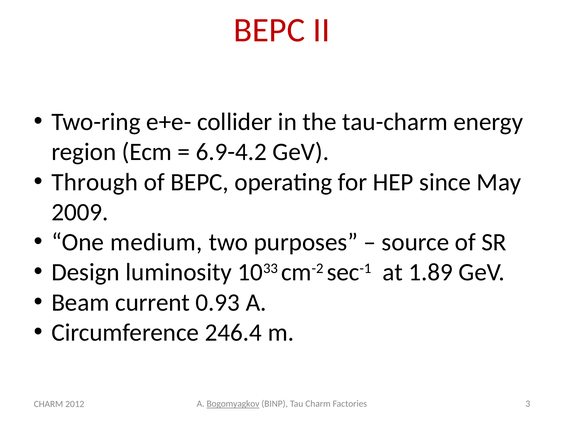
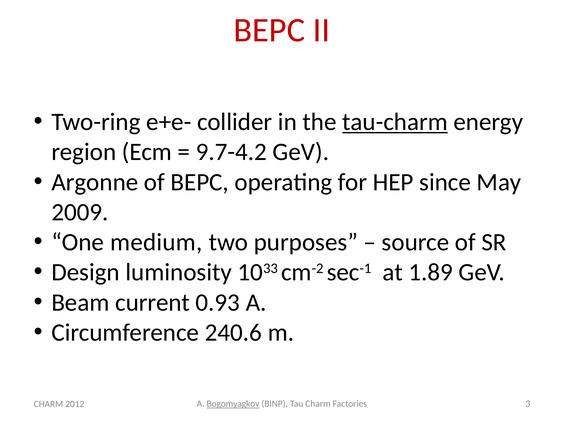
tau-charm underline: none -> present
6.9-4.2: 6.9-4.2 -> 9.7-4.2
Through: Through -> Argonne
246.4: 246.4 -> 240.6
